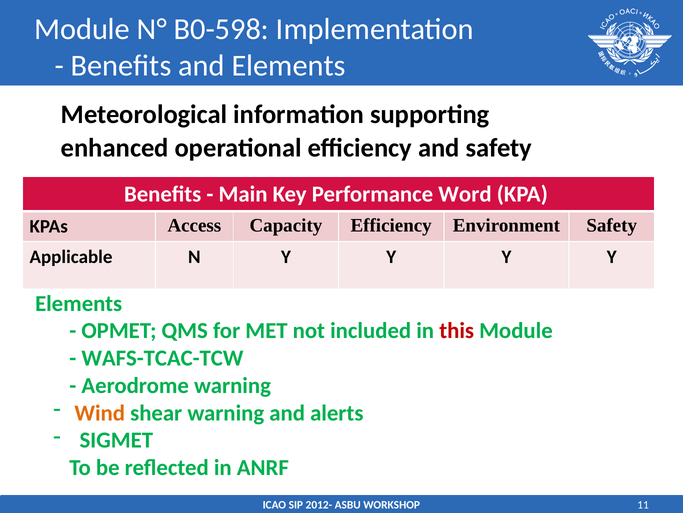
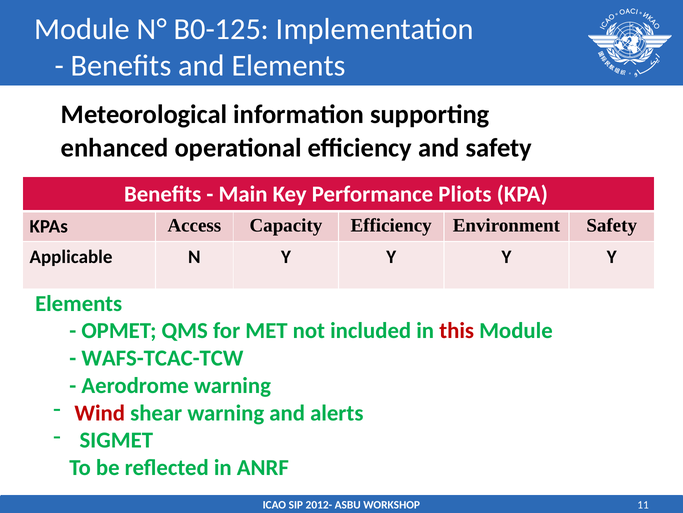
B0-598: B0-598 -> B0-125
Word: Word -> Pliots
Wind colour: orange -> red
